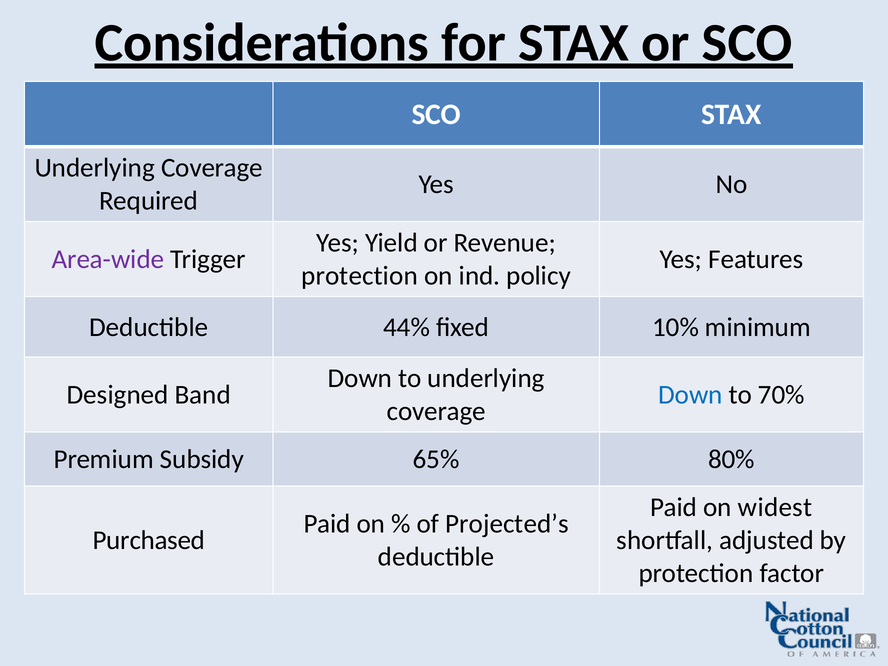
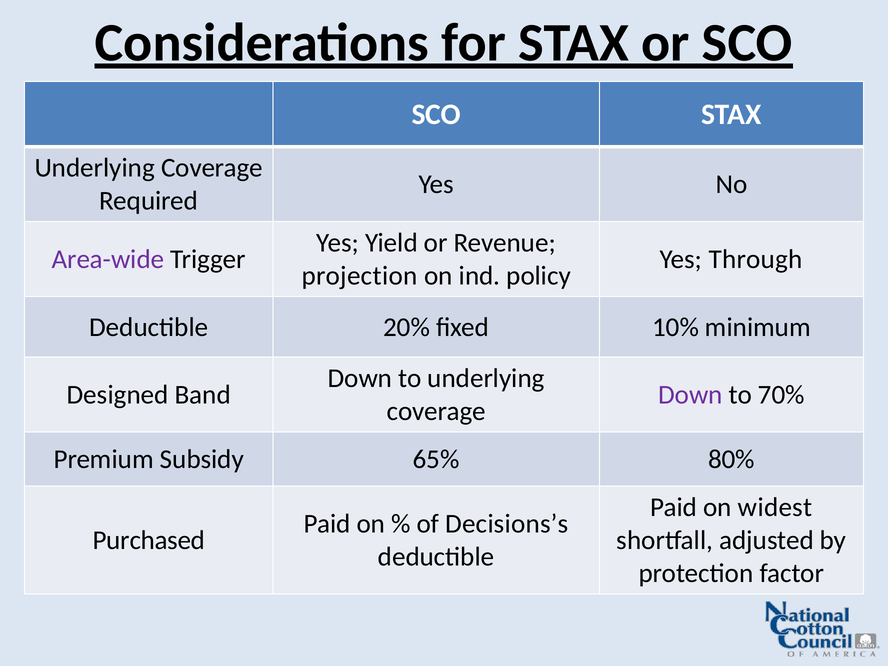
Features: Features -> Through
protection at (360, 276): protection -> projection
44%: 44% -> 20%
Down at (690, 395) colour: blue -> purple
Projected’s: Projected’s -> Decisions’s
